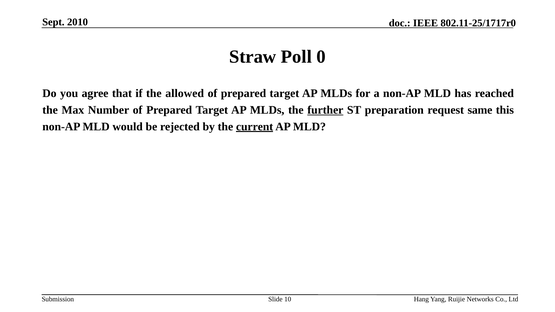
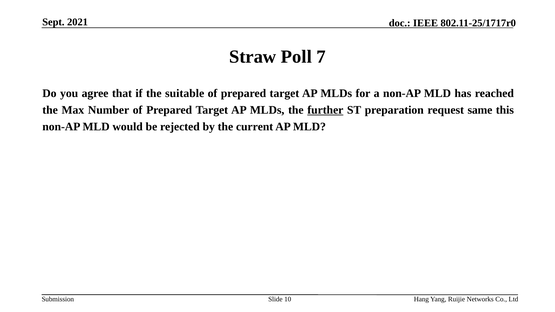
2010: 2010 -> 2021
0: 0 -> 7
allowed: allowed -> suitable
current underline: present -> none
